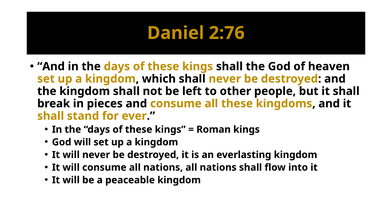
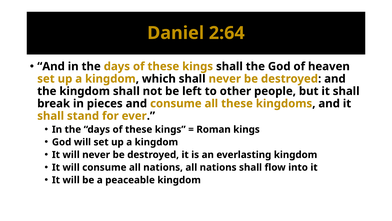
2:76: 2:76 -> 2:64
